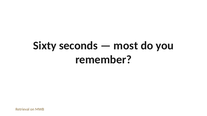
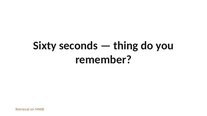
most: most -> thing
